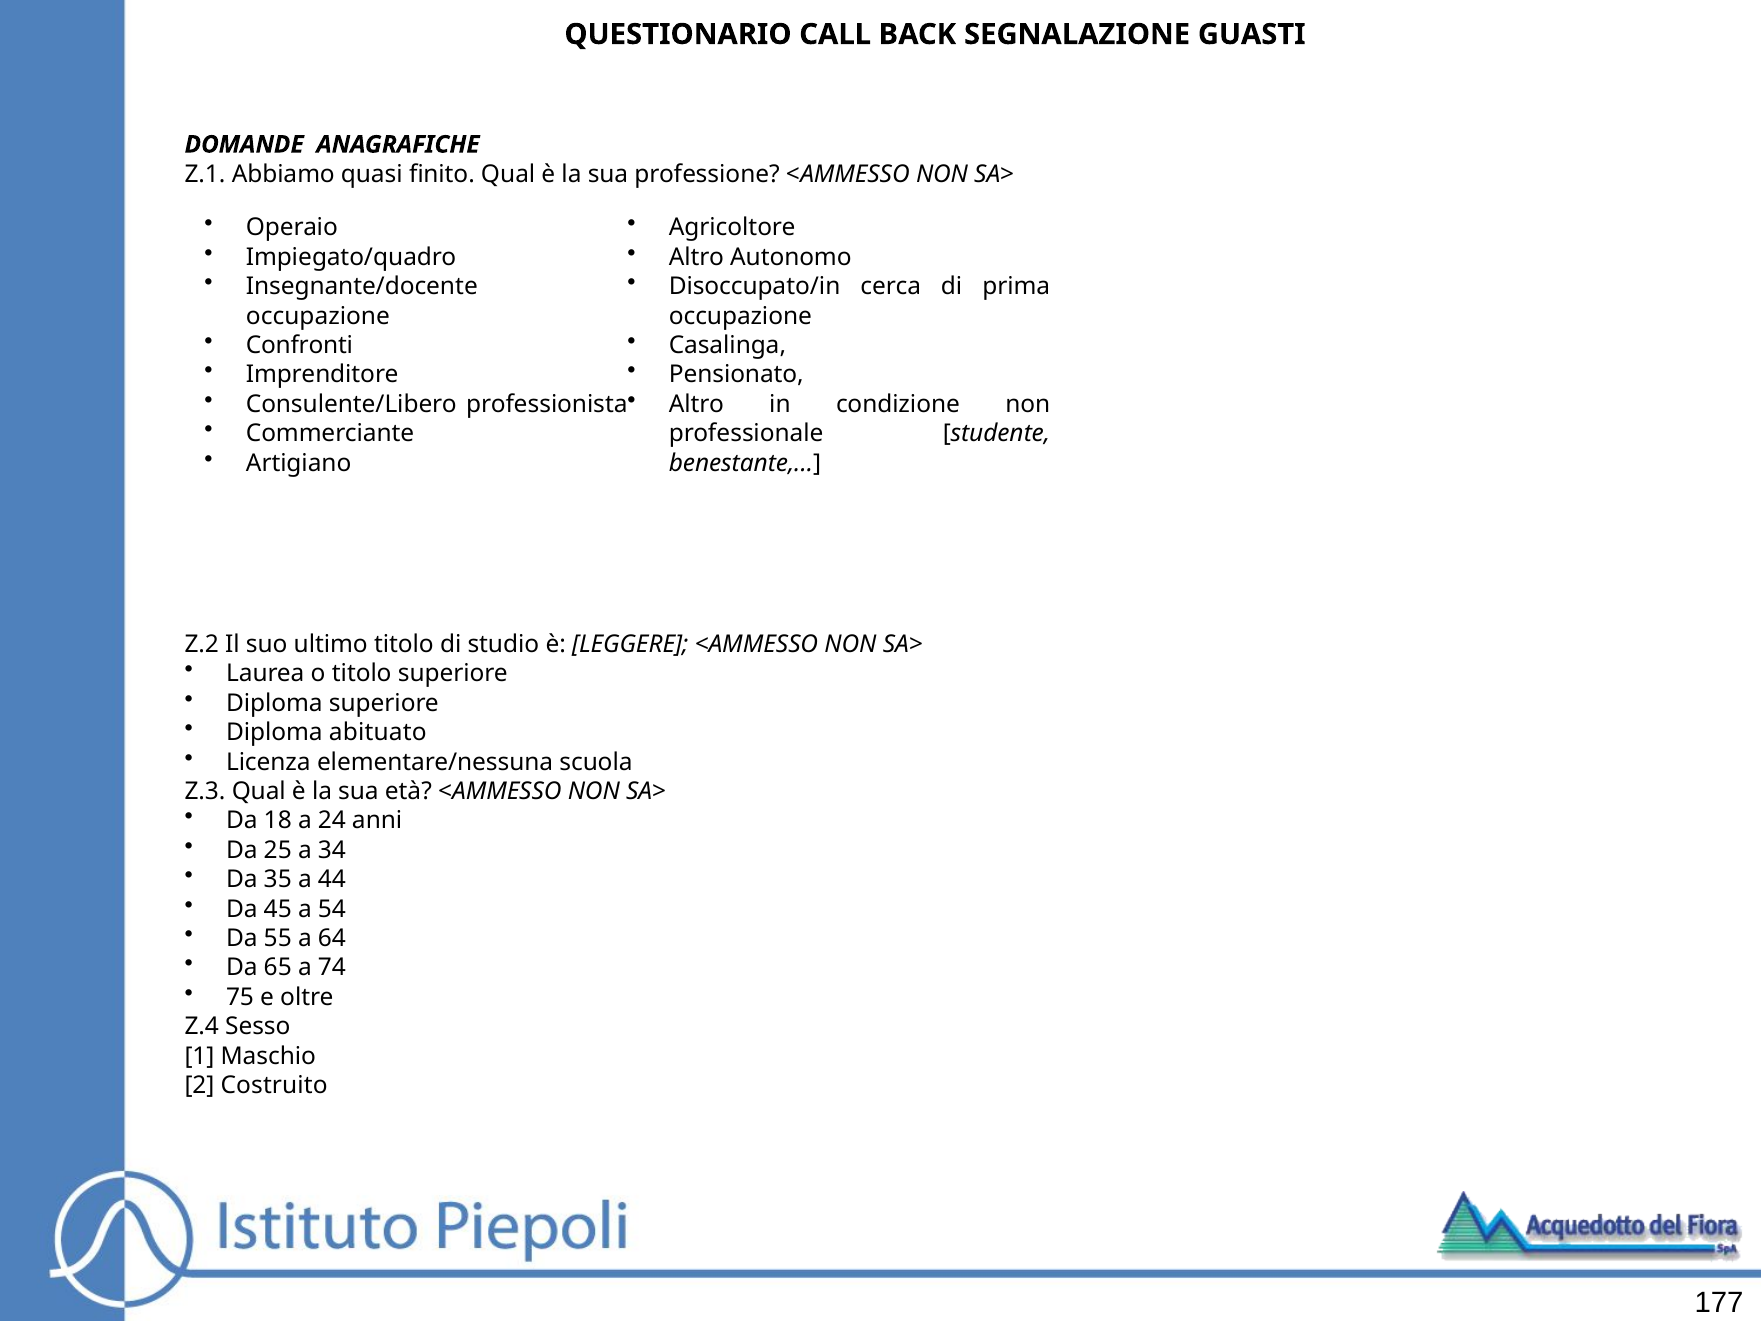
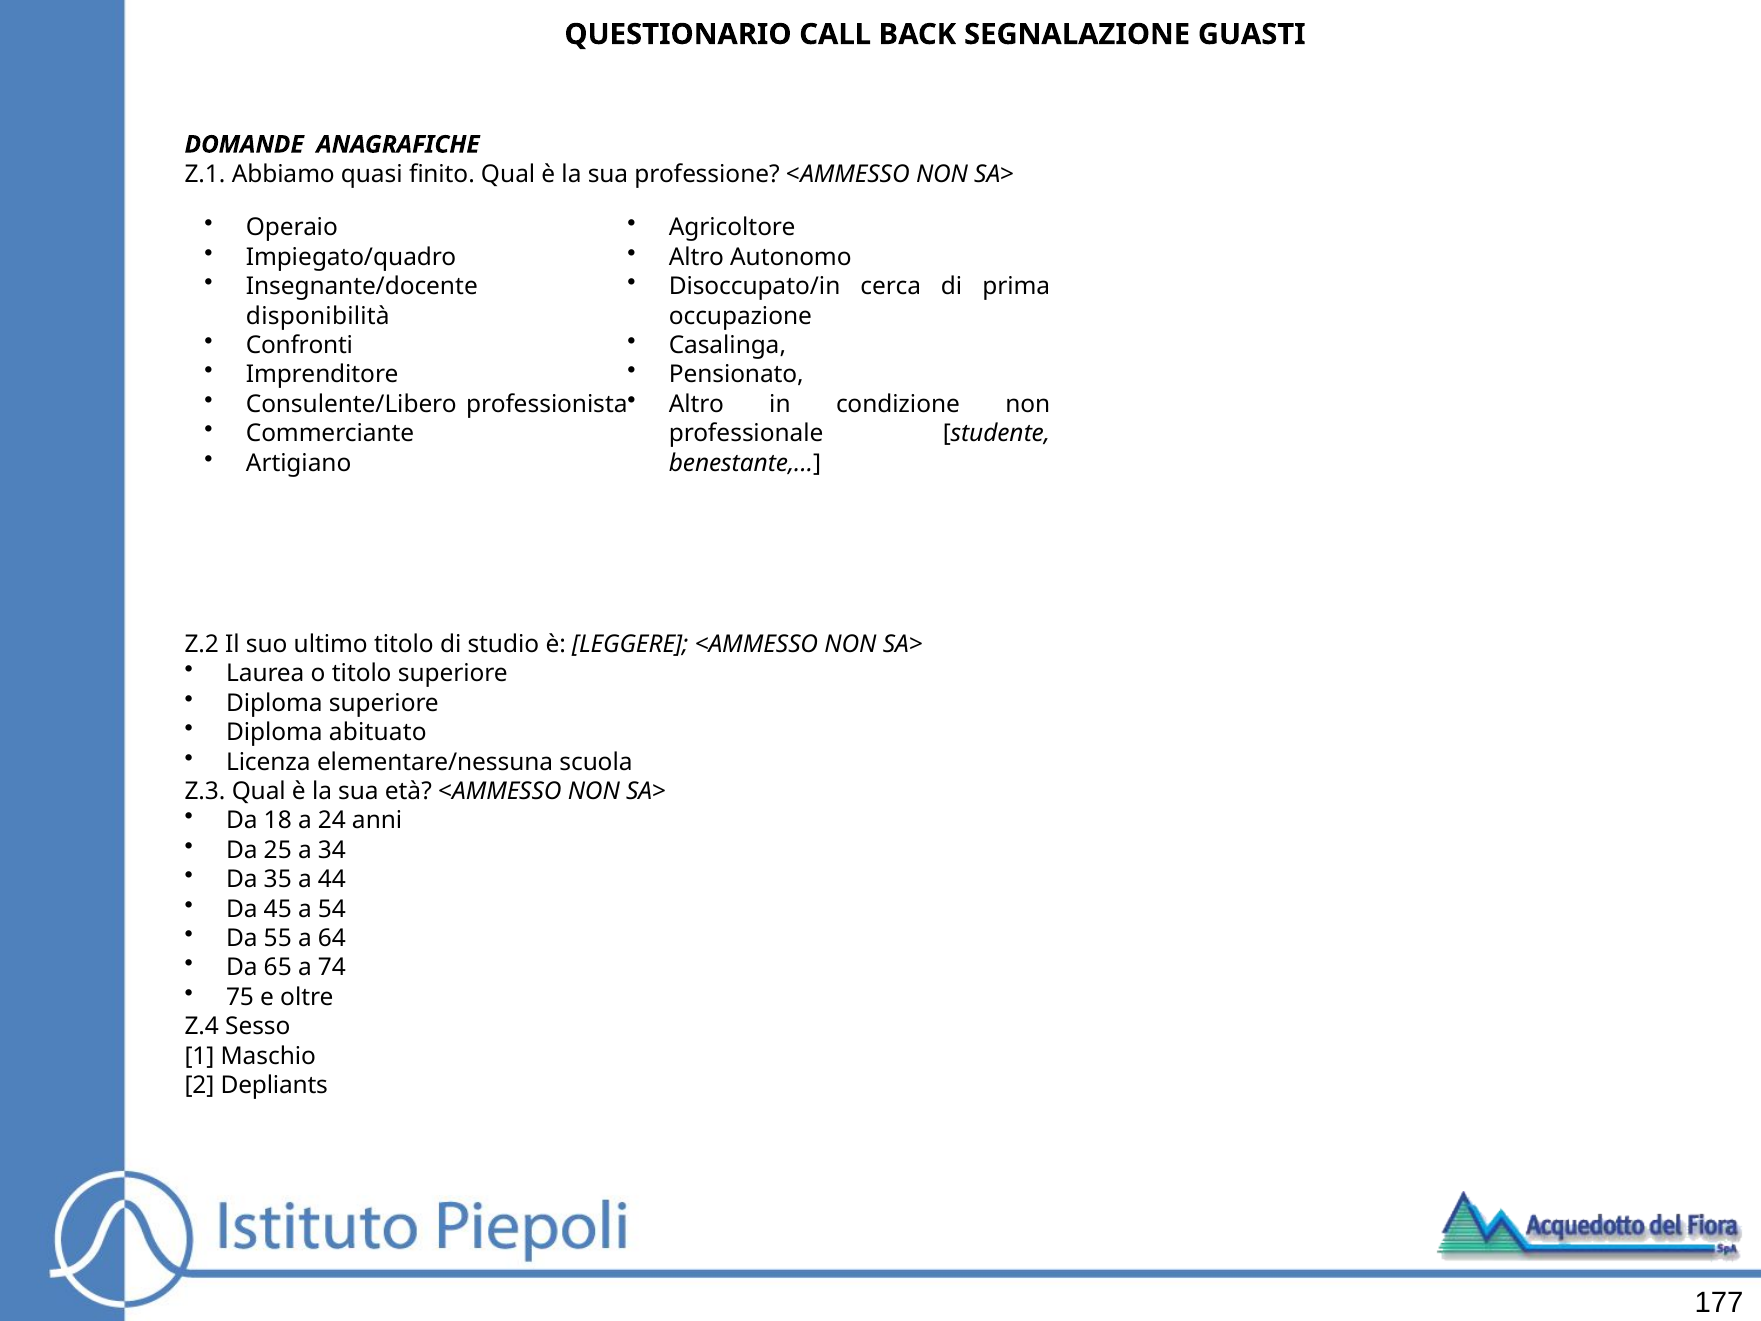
occupazione at (318, 316): occupazione -> disponibilità
Costruito: Costruito -> Depliants
